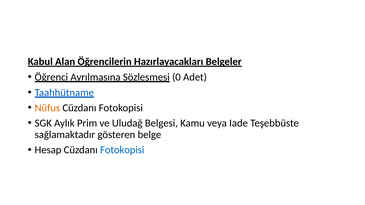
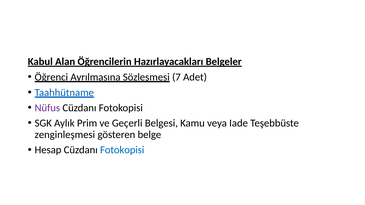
0: 0 -> 7
Nüfus colour: orange -> purple
Uludağ: Uludağ -> Geçerli
sağlamaktadır: sağlamaktadır -> zenginleşmesi
